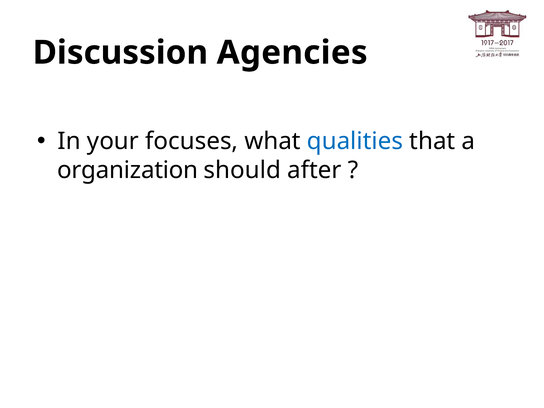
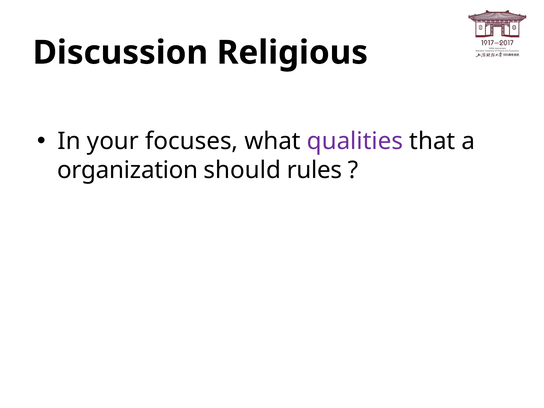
Agencies: Agencies -> Religious
qualities colour: blue -> purple
after: after -> rules
